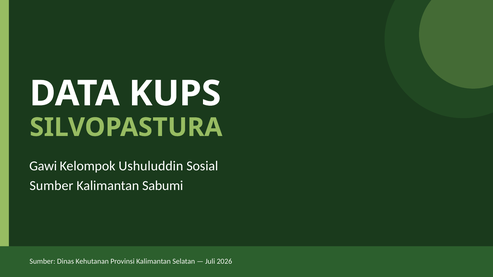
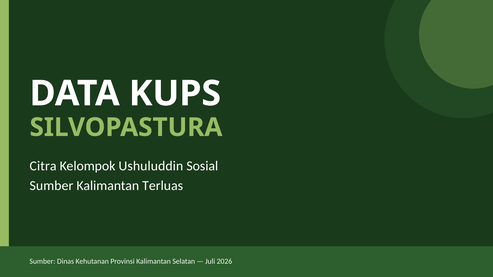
Gawi: Gawi -> Citra
Sabumi: Sabumi -> Terluas
